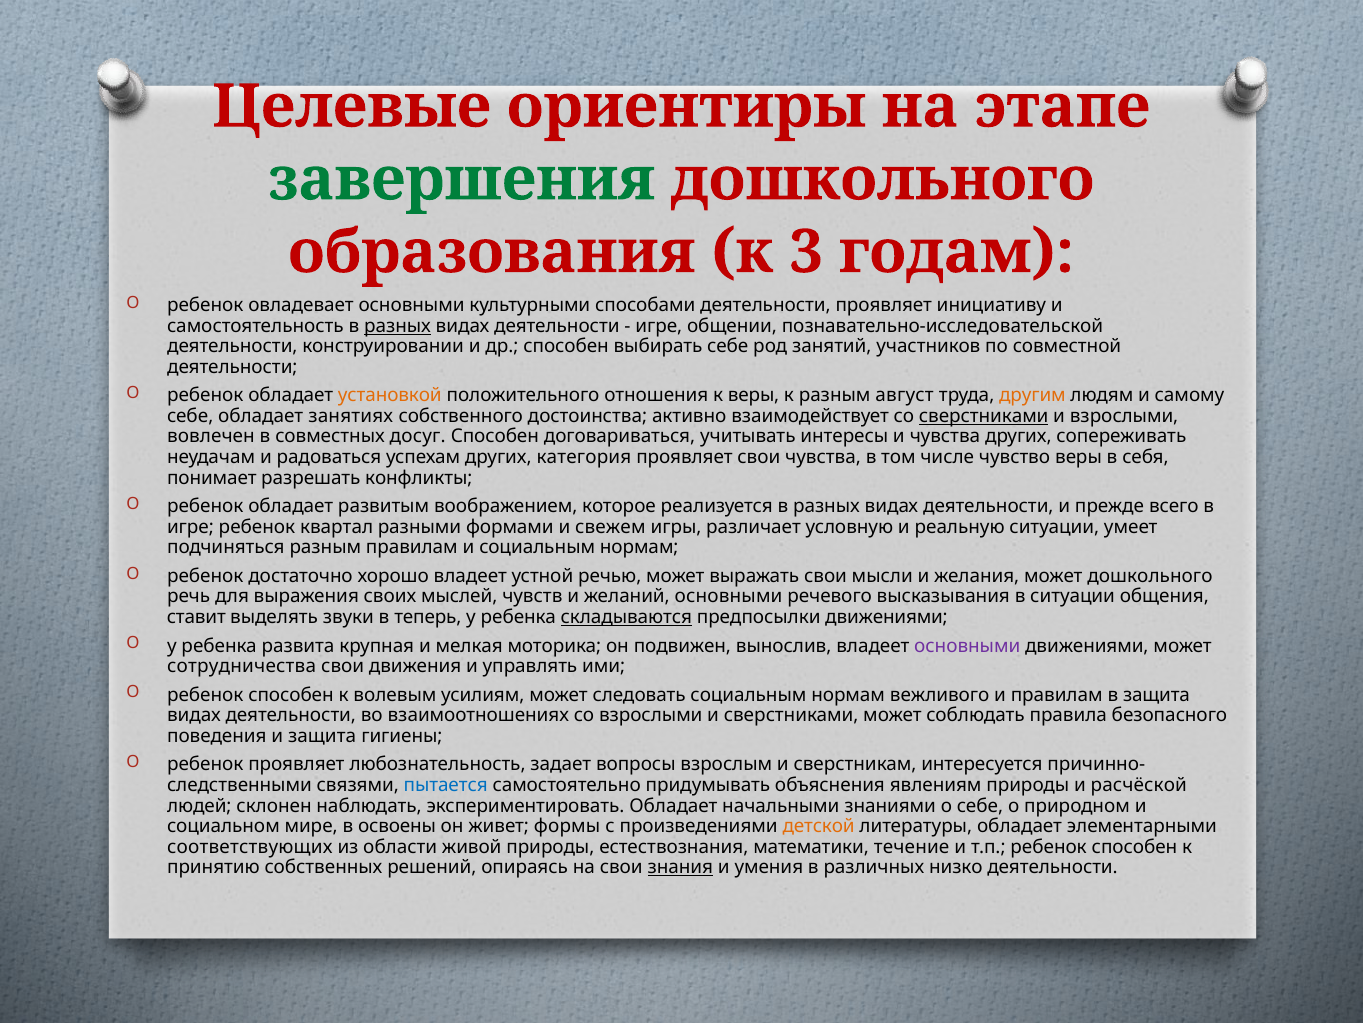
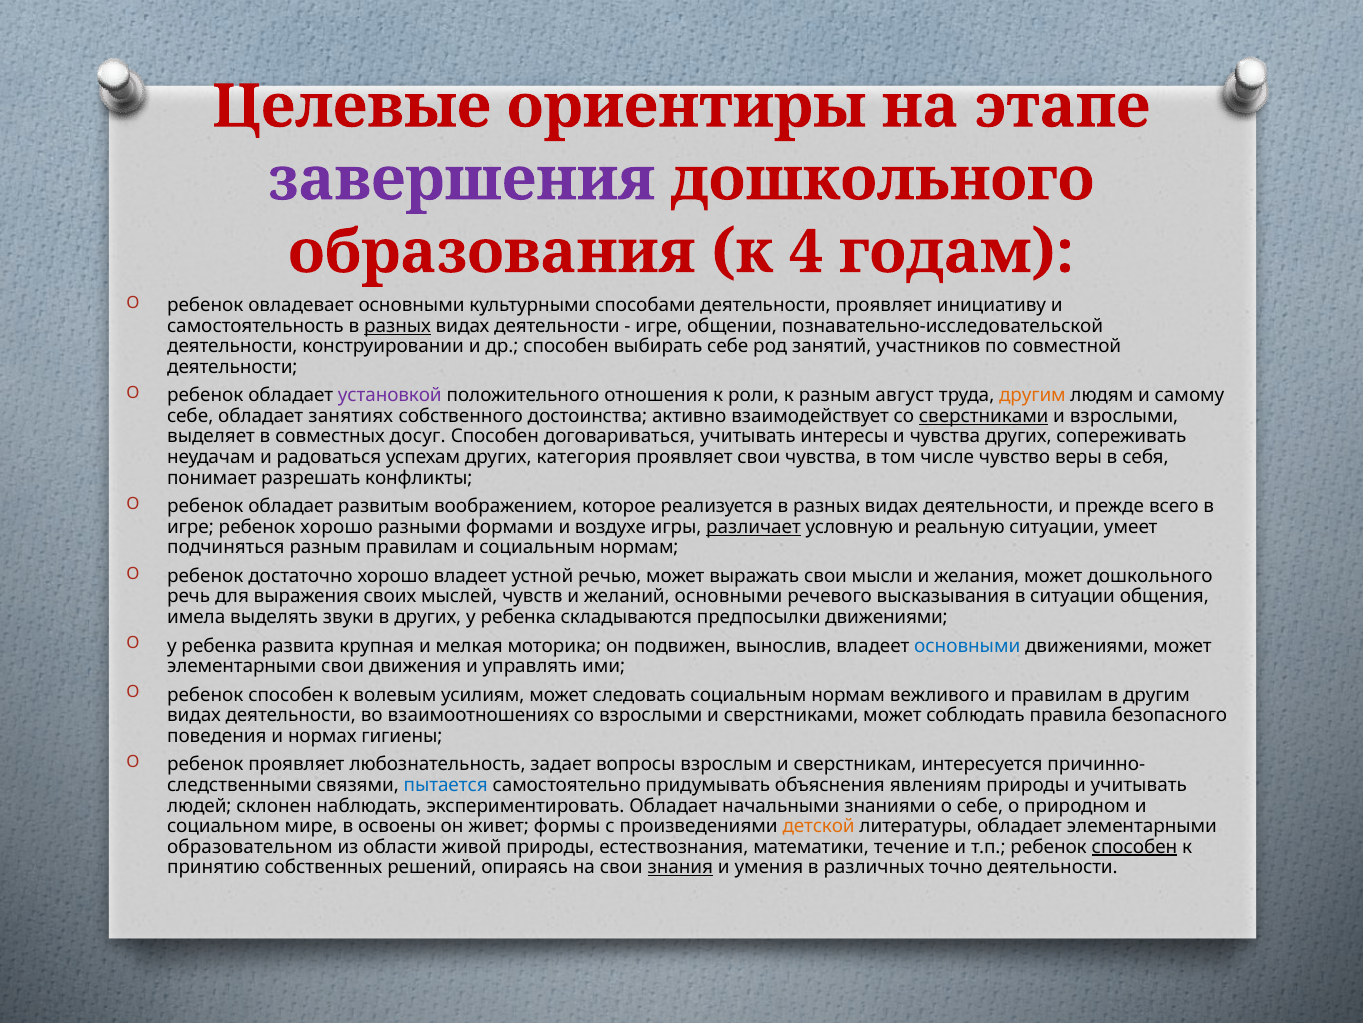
завершения colour: green -> purple
3: 3 -> 4
установкой colour: orange -> purple
к веры: веры -> роли
вовлечен: вовлечен -> выделяет
ребенок квартал: квартал -> хорошо
свежем: свежем -> воздухе
различает underline: none -> present
ставит: ставит -> имела
в теперь: теперь -> других
складываются underline: present -> none
основными at (967, 645) colour: purple -> blue
сотрудничества at (242, 666): сотрудничества -> элементарными
в защита: защита -> другим
и защита: защита -> нормах
и расчёской: расчёской -> учитывать
соответствующих: соответствующих -> образовательном
способен at (1135, 846) underline: none -> present
низко: низко -> точно
